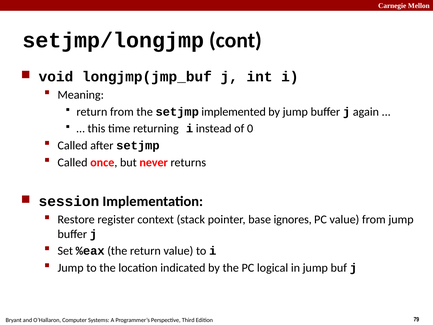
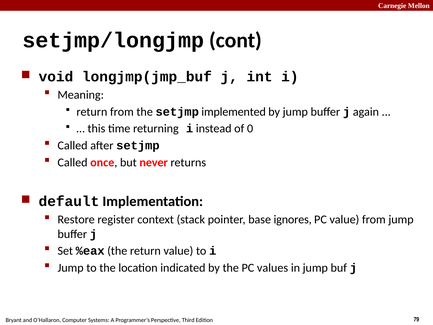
session: session -> default
logical: logical -> values
